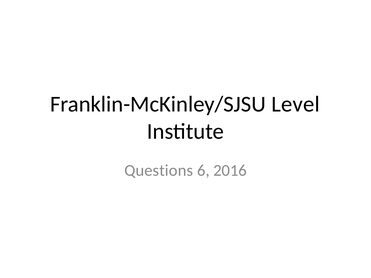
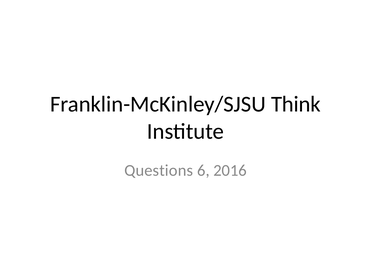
Level: Level -> Think
